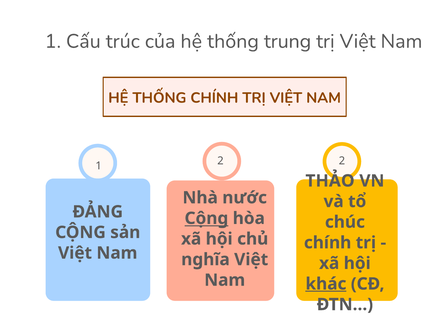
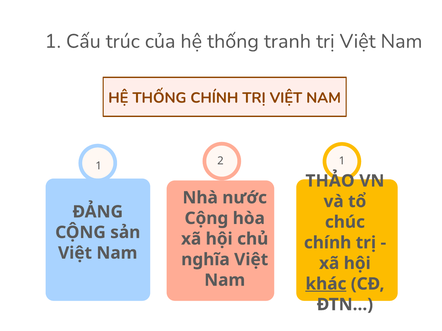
trung: trung -> tranh
2 2: 2 -> 1
Cộng at (206, 219) underline: present -> none
